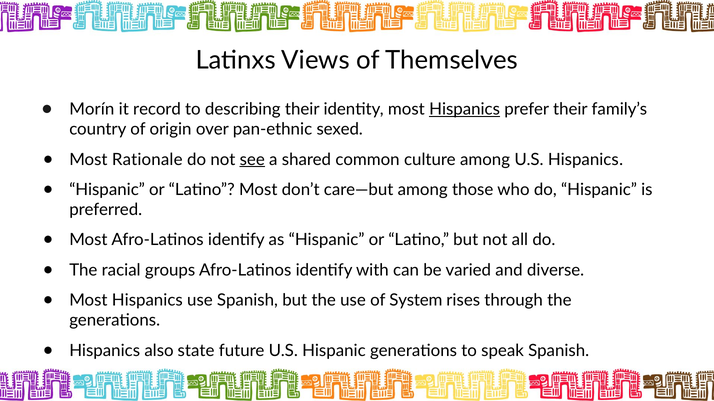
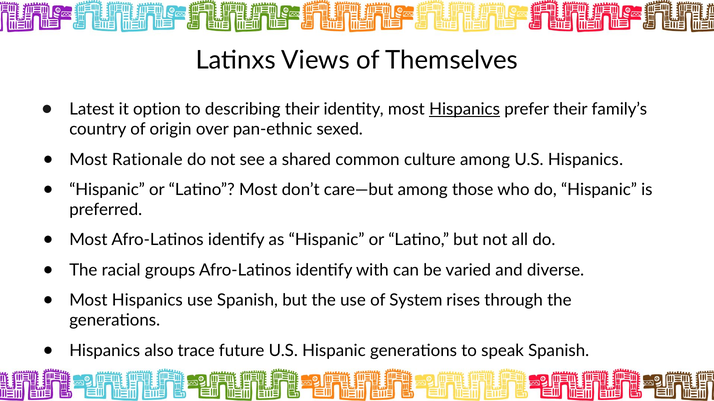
Morín: Morín -> Latest
record: record -> option
see underline: present -> none
state: state -> trace
